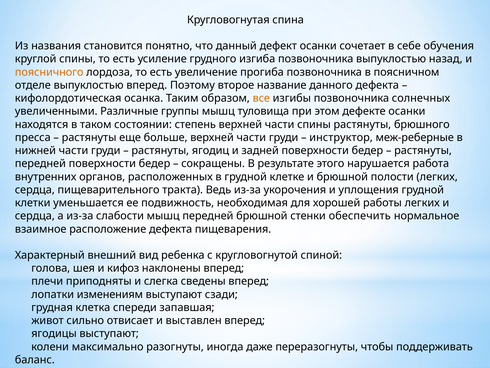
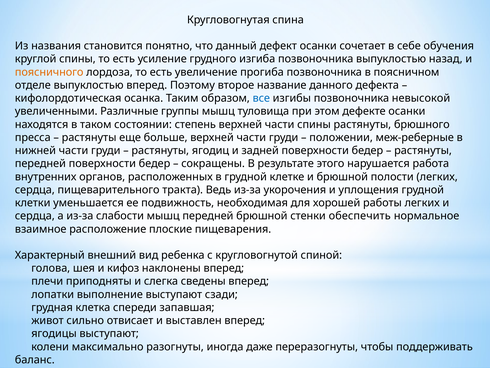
все colour: orange -> blue
солнечных: солнечных -> невысокой
инструктор: инструктор -> положении
расположение дефекта: дефекта -> плоские
изменениям: изменениям -> выполнение
